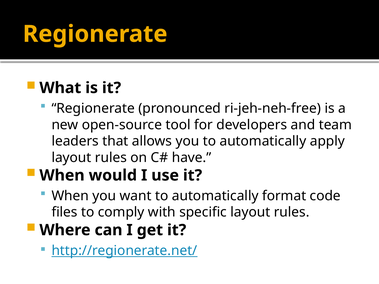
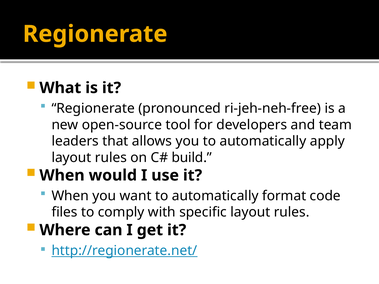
have: have -> build
